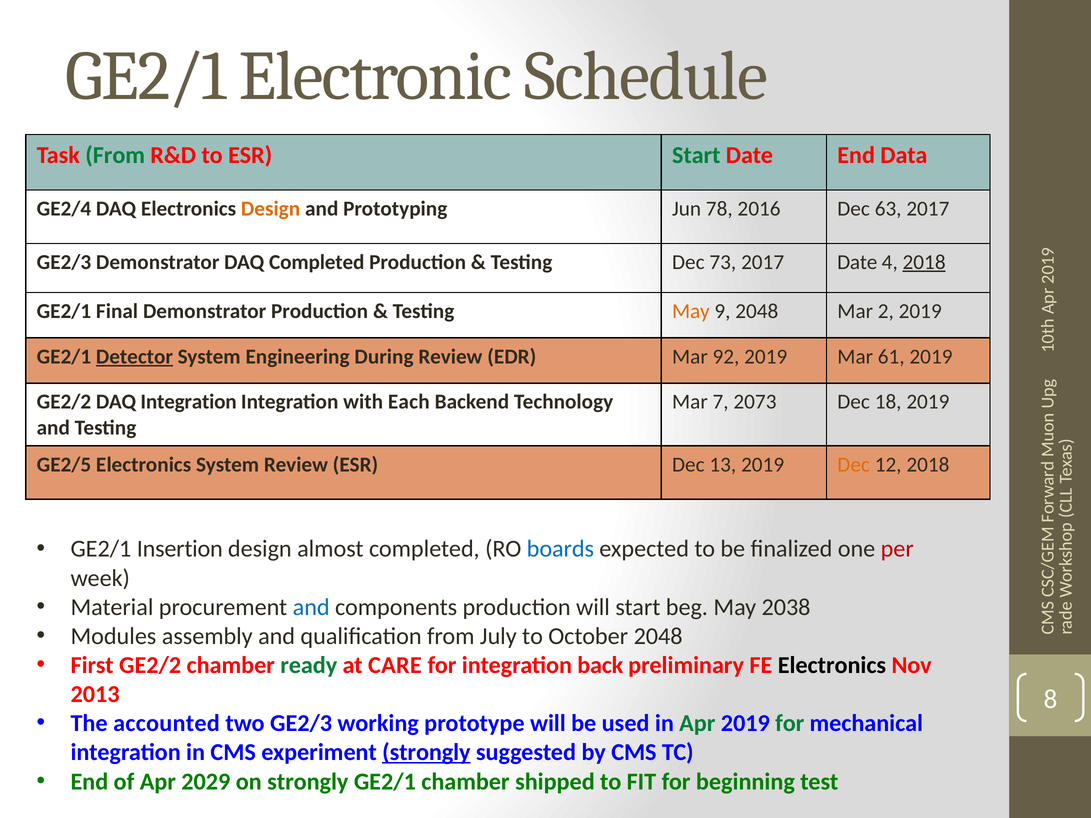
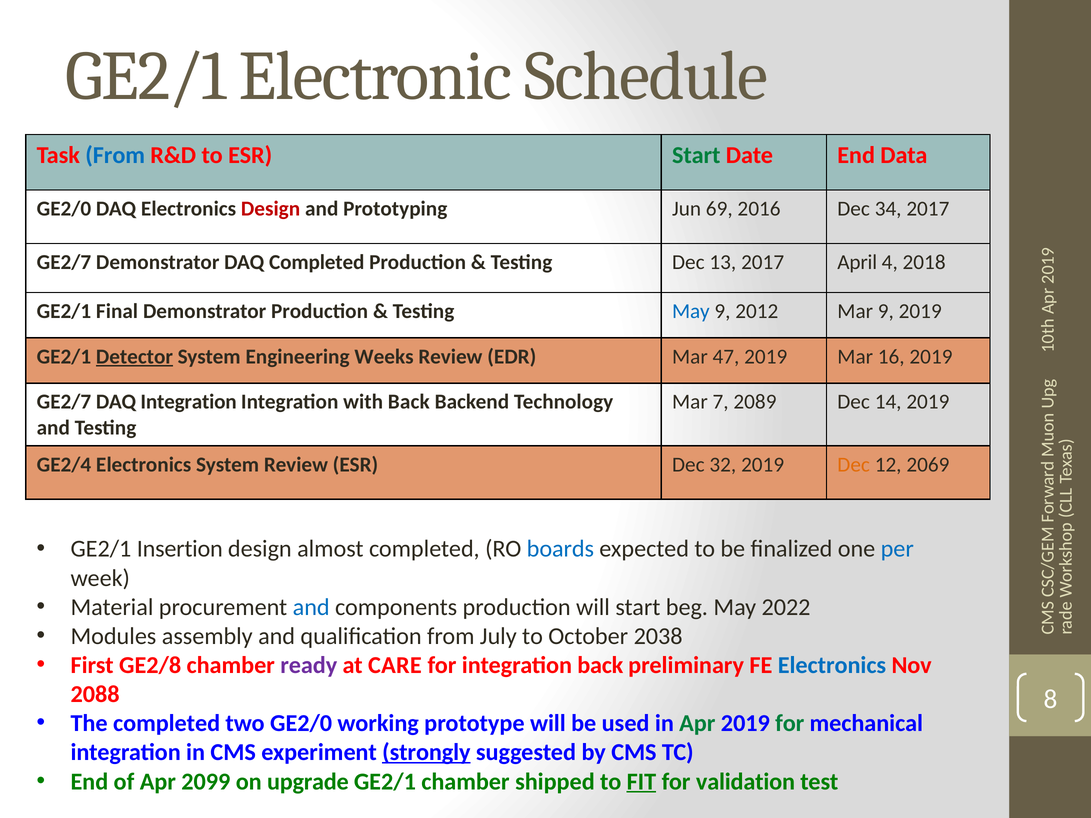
From at (115, 155) colour: green -> blue
GE2/4 at (64, 209): GE2/4 -> GE2/0
Design at (271, 209) colour: orange -> red
78: 78 -> 69
63: 63 -> 34
GE2/3 at (64, 262): GE2/3 -> GE2/7
73: 73 -> 13
2017 Date: Date -> April
2018 at (924, 262) underline: present -> none
May at (691, 311) colour: orange -> blue
9 2048: 2048 -> 2012
Mar 2: 2 -> 9
During: During -> Weeks
92: 92 -> 47
61: 61 -> 16
GE2/2 at (64, 402): GE2/2 -> GE2/7
with Each: Each -> Back
2073: 2073 -> 2089
18: 18 -> 14
GE2/5: GE2/5 -> GE2/4
13: 13 -> 32
12 2018: 2018 -> 2069
per colour: red -> blue
2038: 2038 -> 2022
October 2048: 2048 -> 2038
First GE2/2: GE2/2 -> GE2/8
ready colour: green -> purple
Electronics at (832, 665) colour: black -> blue
2013: 2013 -> 2088
The accounted: accounted -> completed
two GE2/3: GE2/3 -> GE2/0
2029: 2029 -> 2099
on strongly: strongly -> upgrade
FIT underline: none -> present
beginning: beginning -> validation
